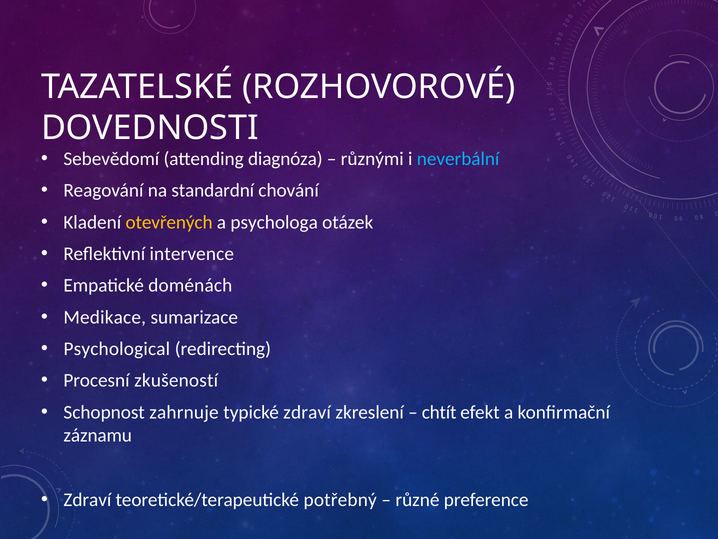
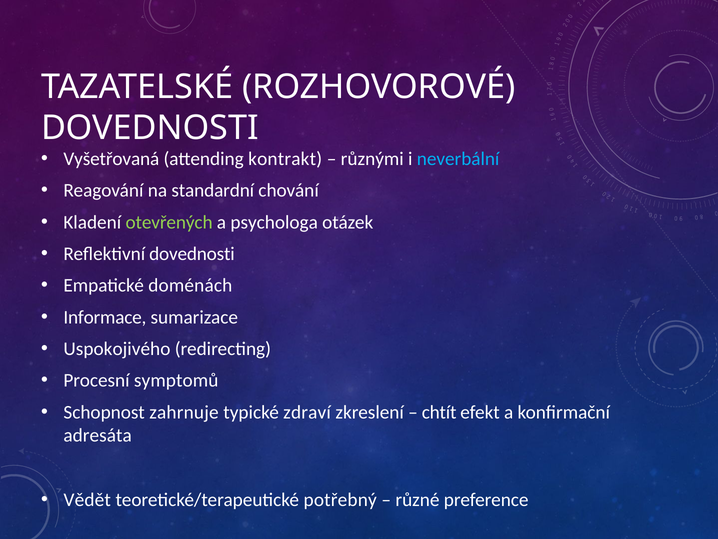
Sebevědomí: Sebevědomí -> Vyšetřovaná
diagnóza: diagnóza -> kontrakt
otevřených colour: yellow -> light green
Reflektivní intervence: intervence -> dovednosti
Medikace: Medikace -> Informace
Psychological: Psychological -> Uspokojivého
zkušeností: zkušeností -> symptomů
záznamu: záznamu -> adresáta
Zdraví at (87, 500): Zdraví -> Vědět
